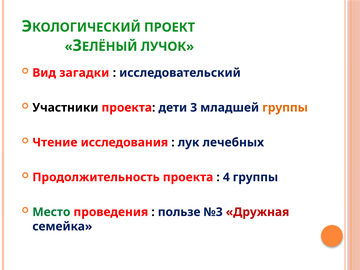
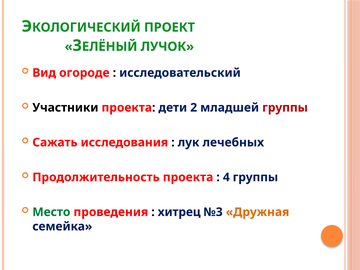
загадки: загадки -> огороде
3: 3 -> 2
группы at (285, 108) colour: orange -> red
Чтение: Чтение -> Сажать
пользе: пользе -> хитрец
Дружная colour: red -> orange
